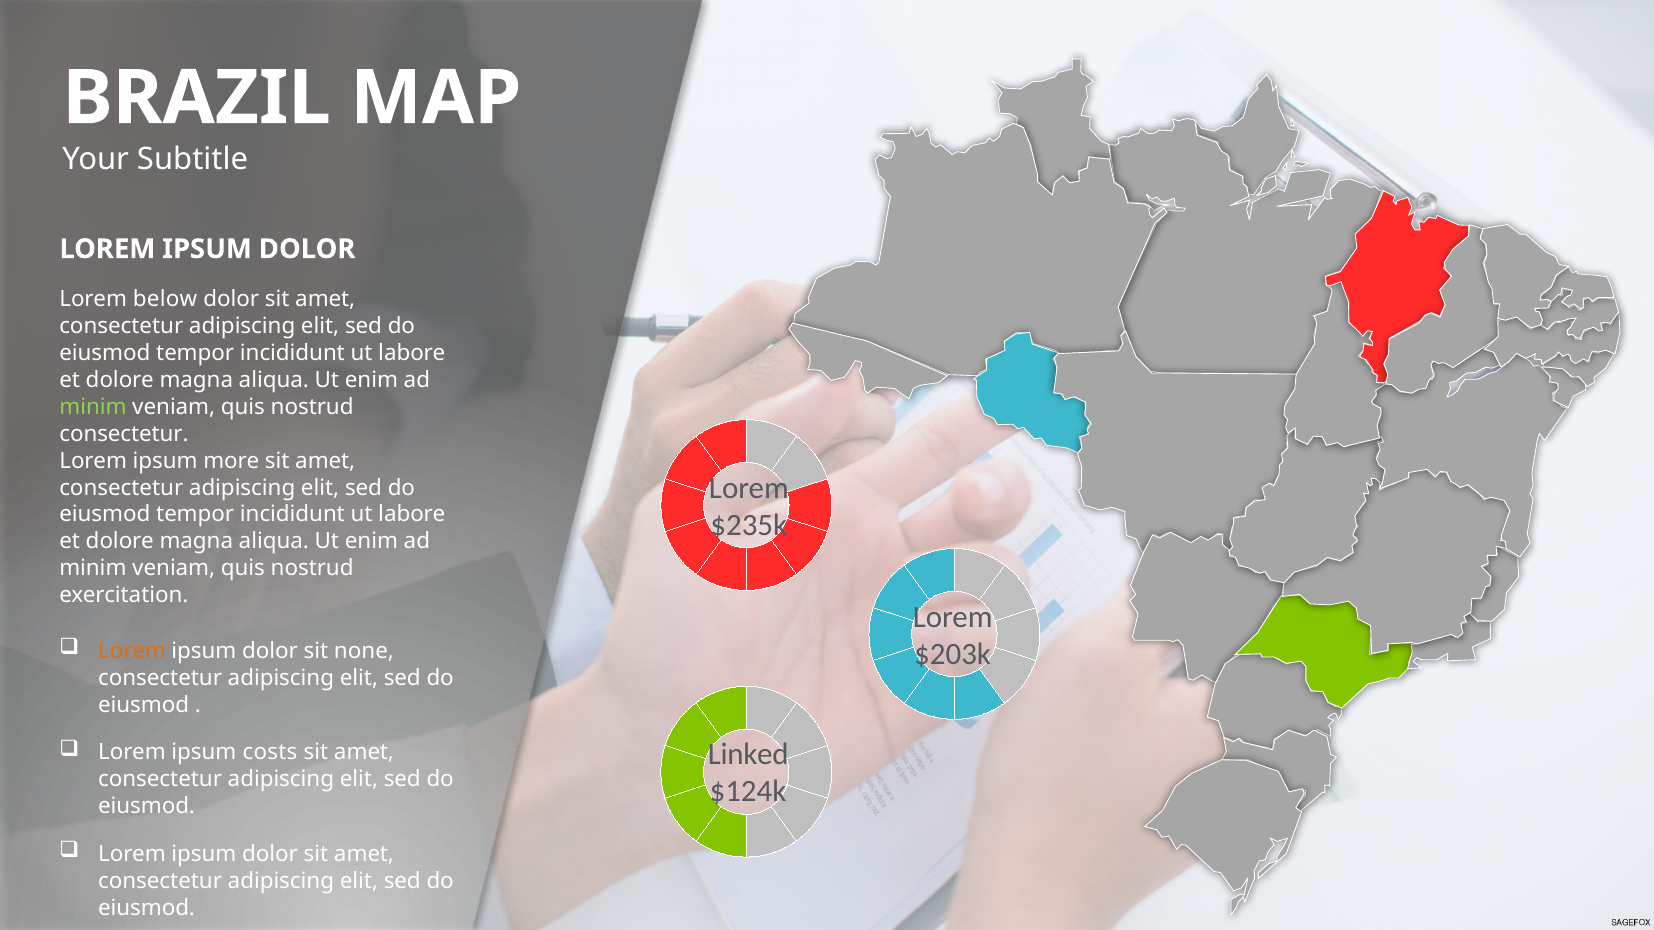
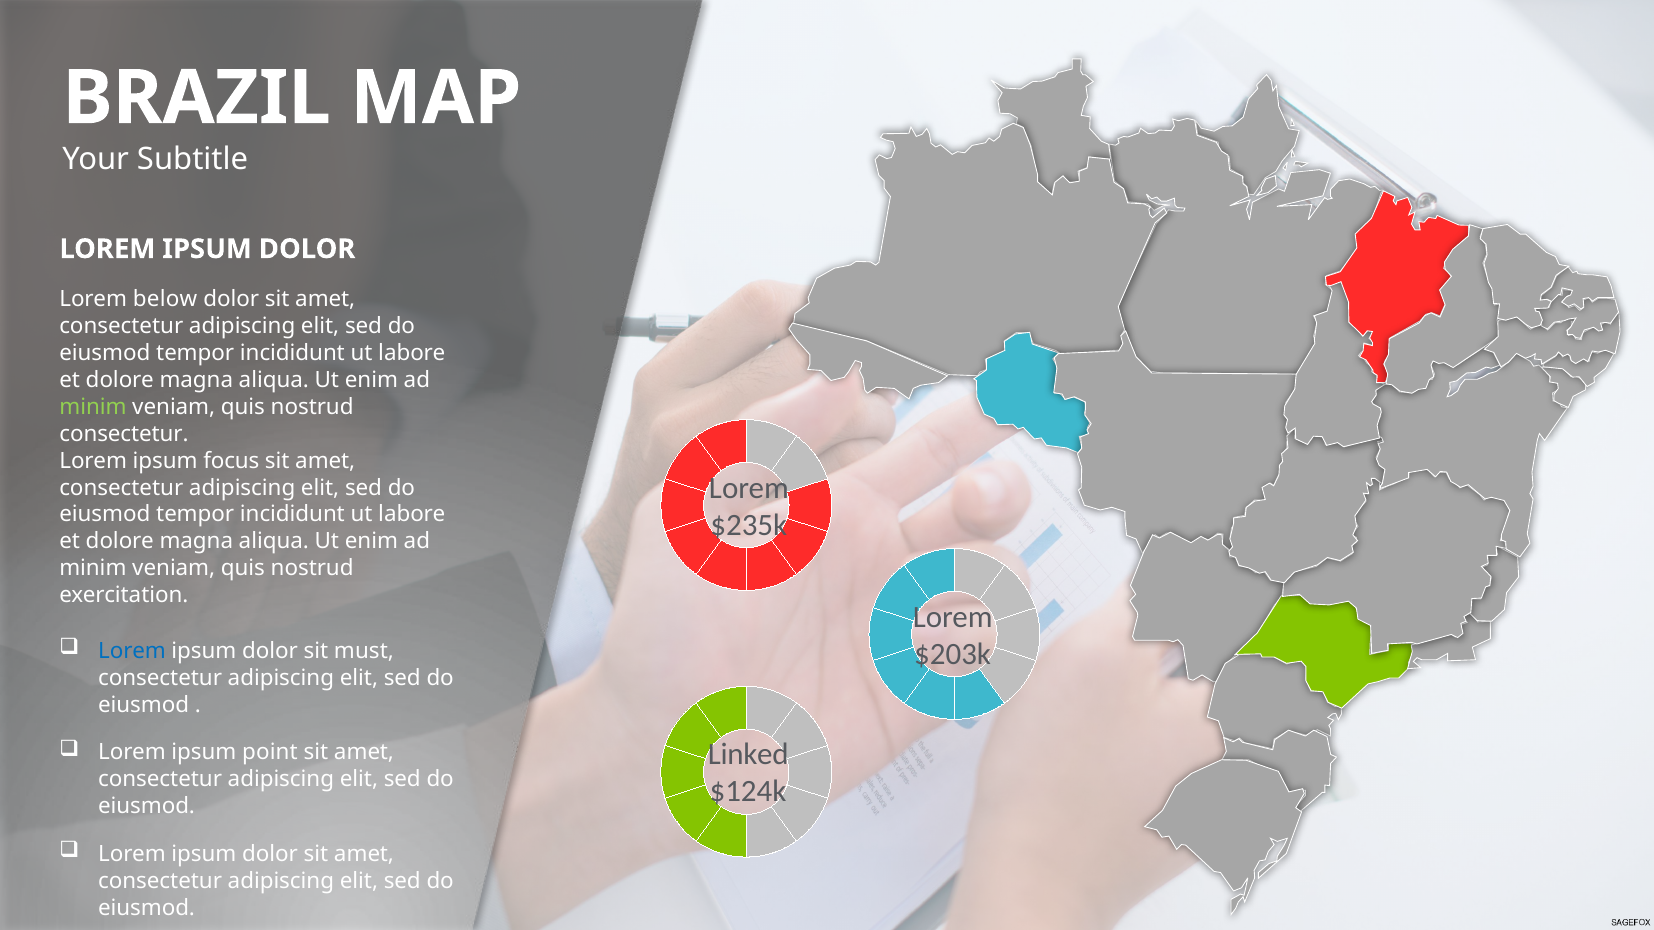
more: more -> focus
Lorem at (132, 651) colour: orange -> blue
none: none -> must
costs: costs -> point
